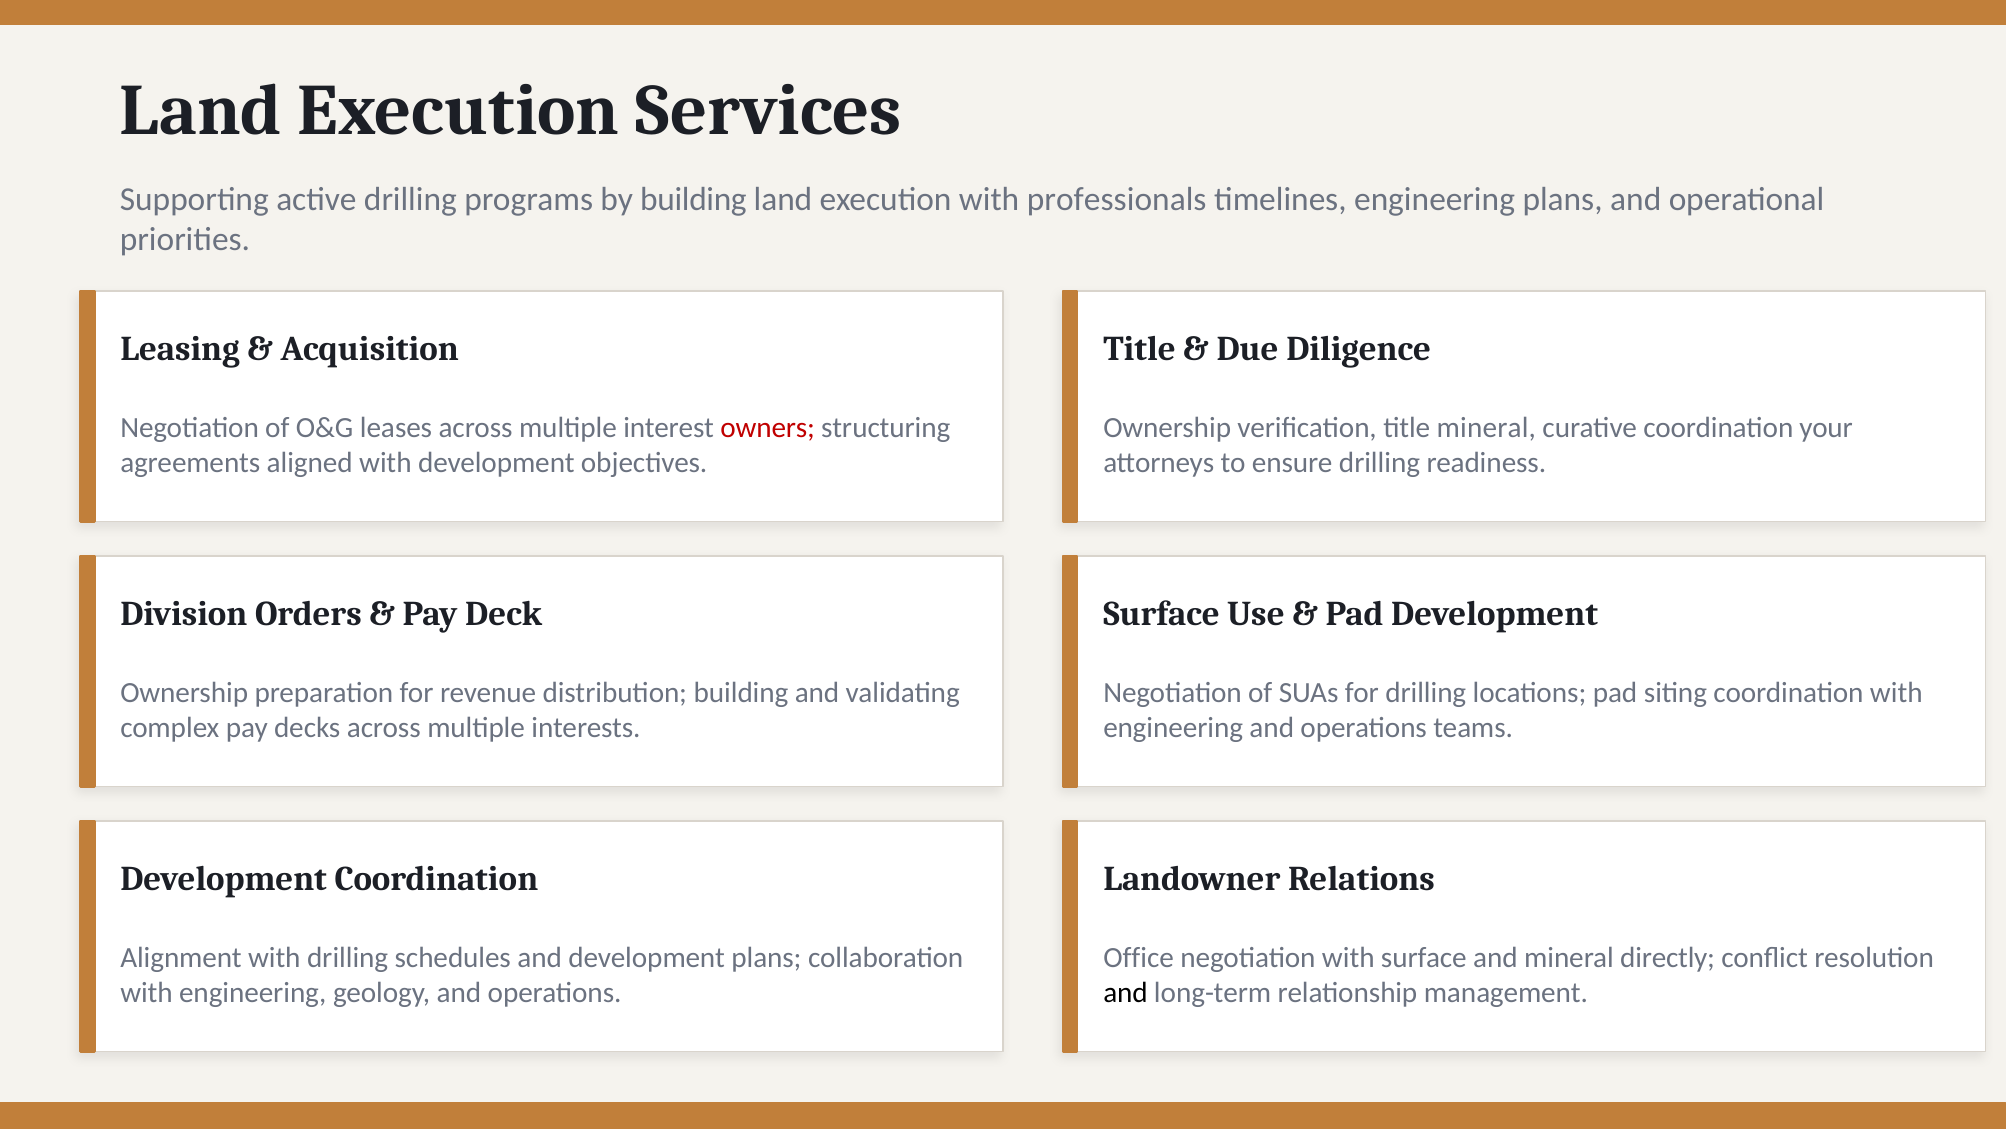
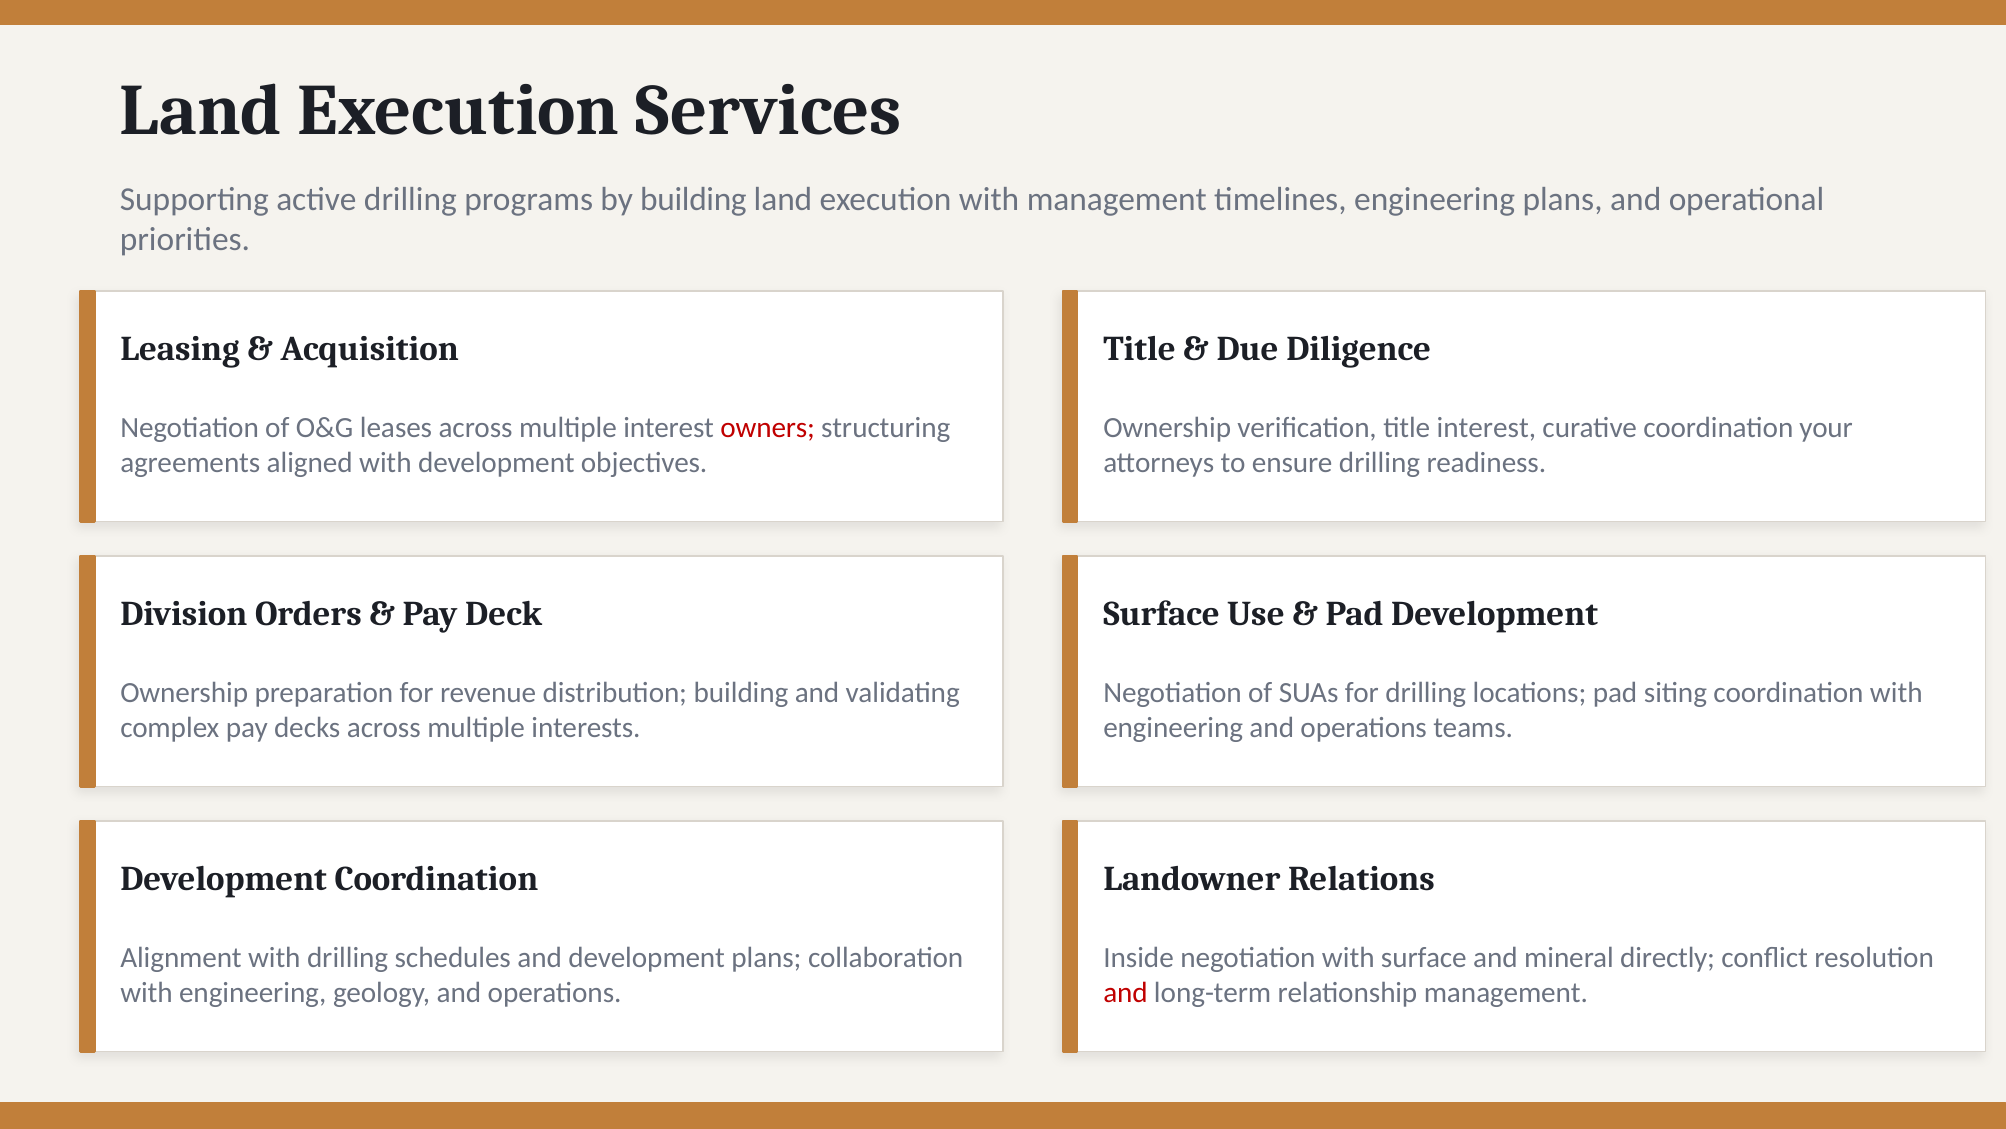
with professionals: professionals -> management
title mineral: mineral -> interest
Office: Office -> Inside
and at (1126, 992) colour: black -> red
